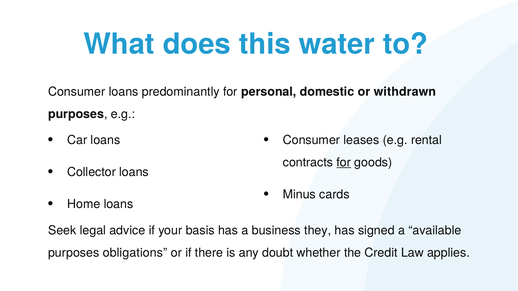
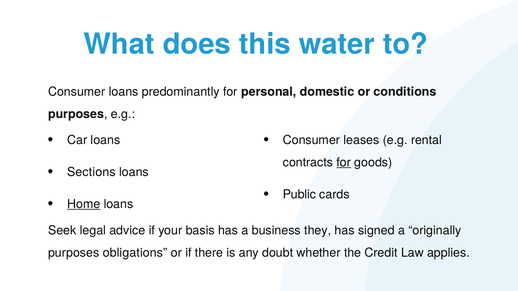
withdrawn: withdrawn -> conditions
Collector: Collector -> Sections
Minus: Minus -> Public
Home underline: none -> present
available: available -> originally
